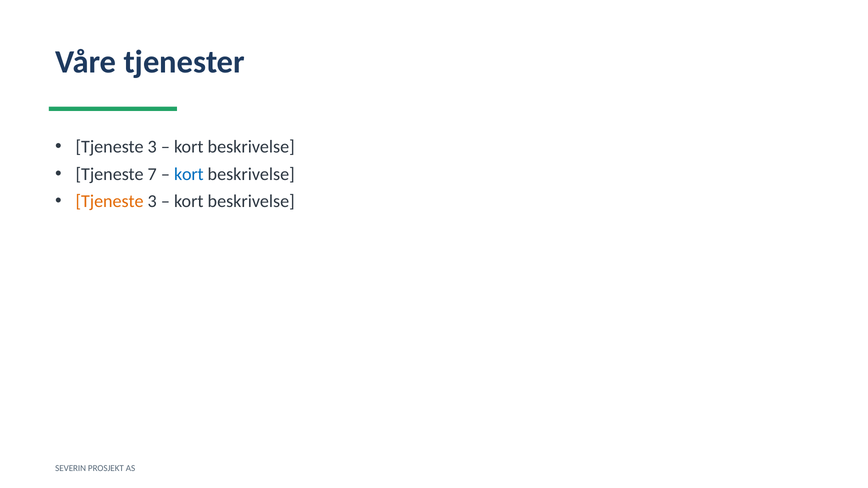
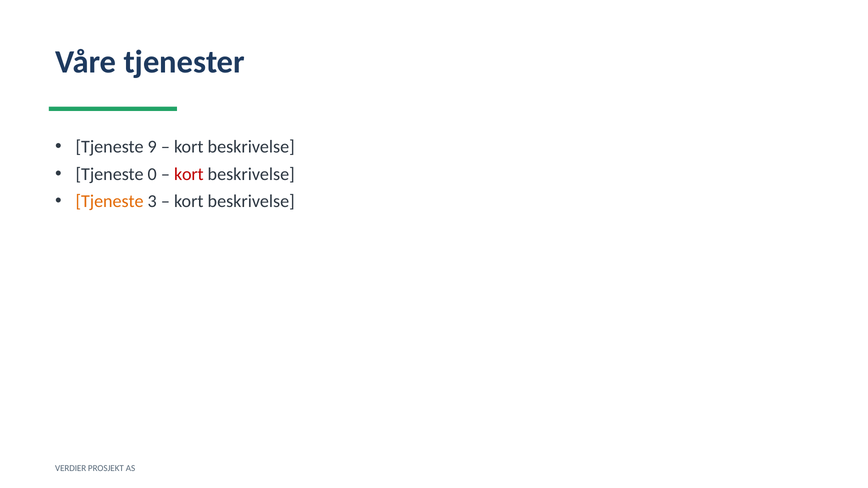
3 at (152, 147): 3 -> 9
7: 7 -> 0
kort at (189, 174) colour: blue -> red
SEVERIN: SEVERIN -> VERDIER
